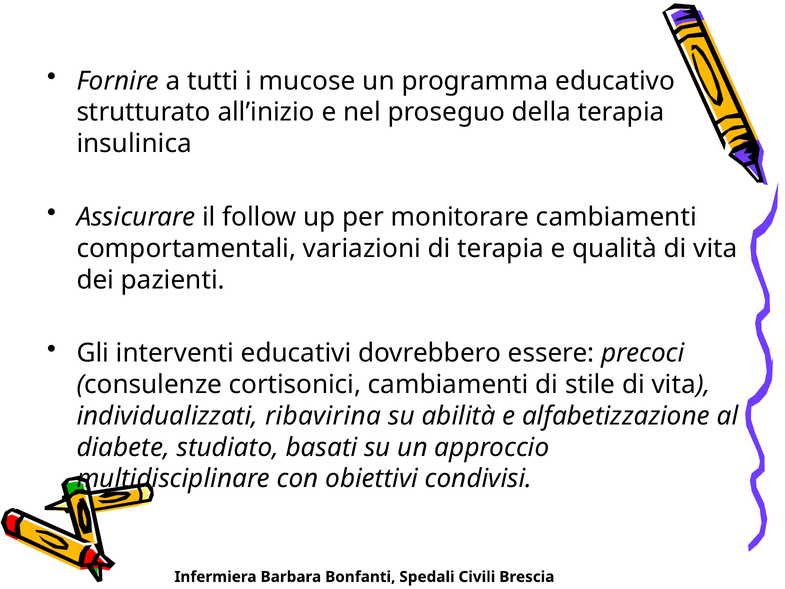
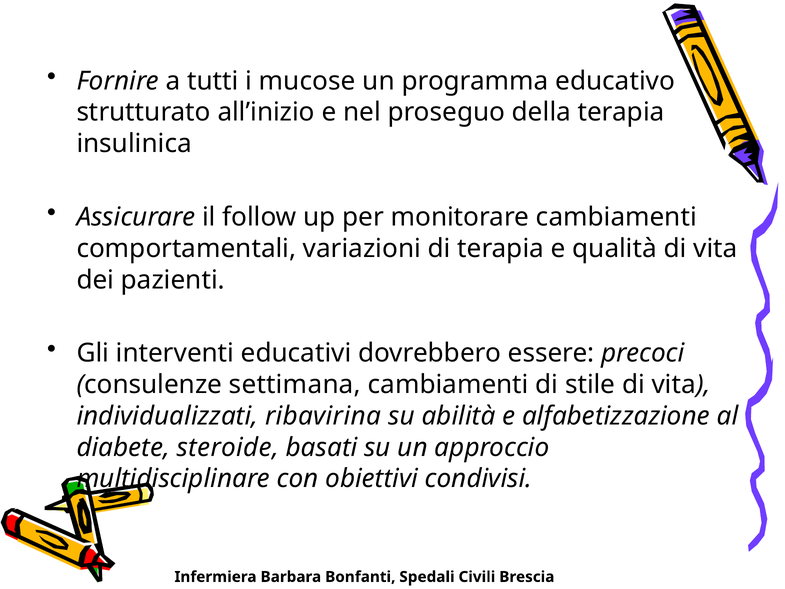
cortisonici: cortisonici -> settimana
studiato: studiato -> steroide
